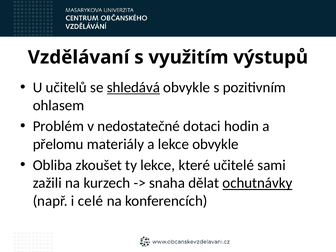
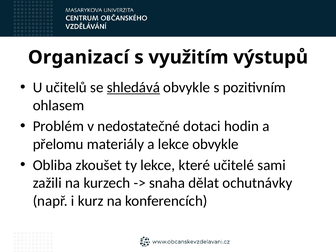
Vzdělávaní: Vzdělávaní -> Organizací
ochutnávky underline: present -> none
celé: celé -> kurz
